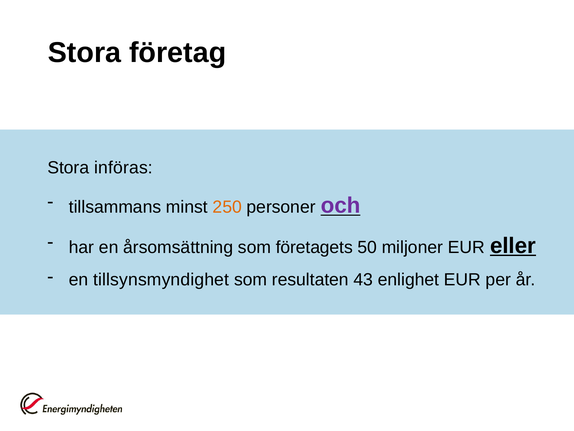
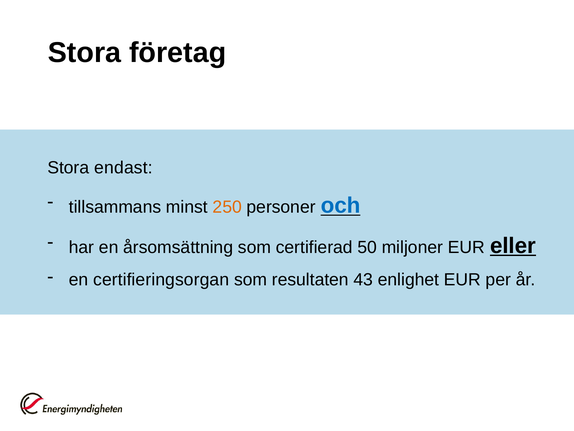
införas: införas -> endast
och colour: purple -> blue
företagets: företagets -> certifierad
tillsynsmyndighet: tillsynsmyndighet -> certifieringsorgan
